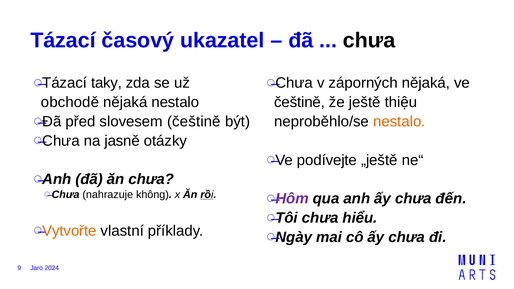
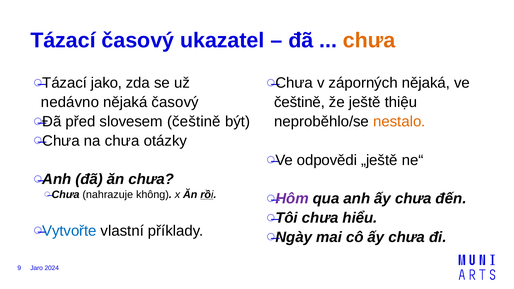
chưa at (369, 40) colour: black -> orange
taky: taky -> jako
obchodě: obchodě -> nedávno
nějaká nestalo: nestalo -> časový
na jasně: jasně -> chưa
podívejte: podívejte -> odpovědi
Vytvořte colour: orange -> blue
